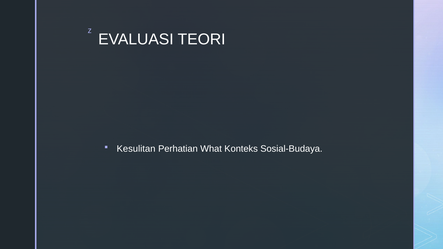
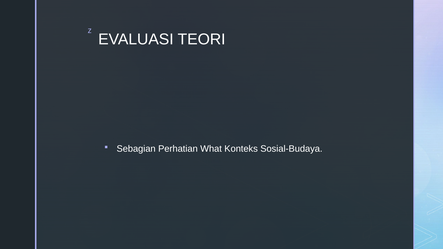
Kesulitan: Kesulitan -> Sebagian
